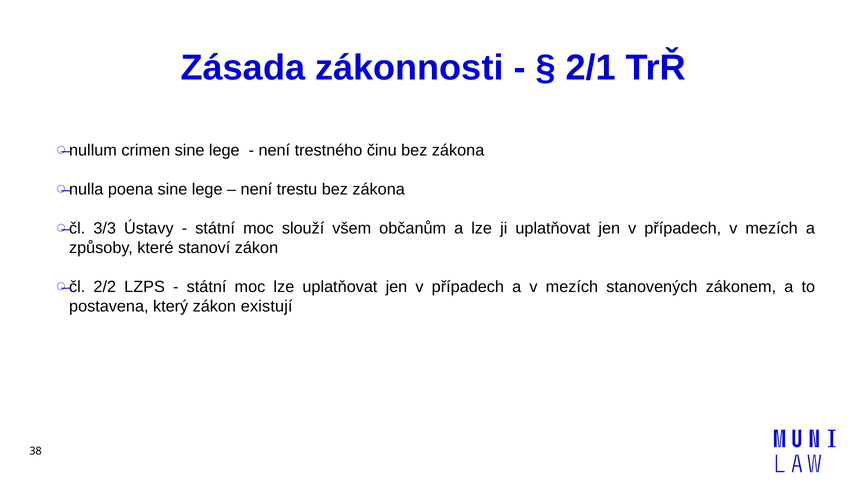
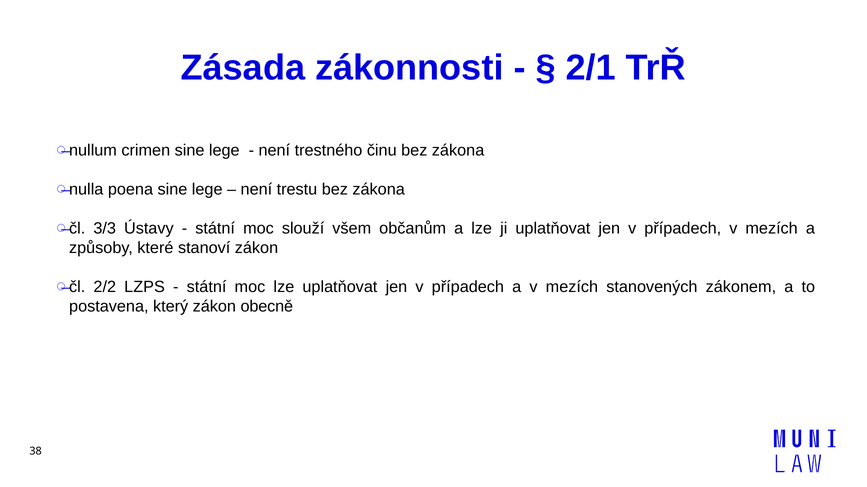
existují: existují -> obecně
